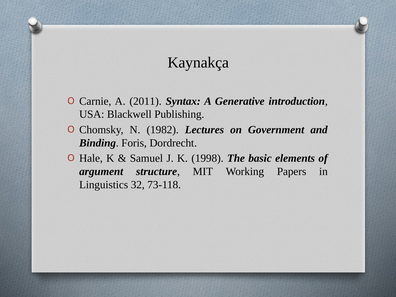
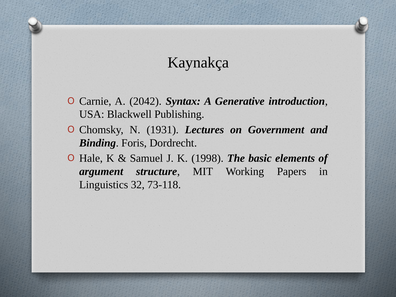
2011: 2011 -> 2042
1982: 1982 -> 1931
